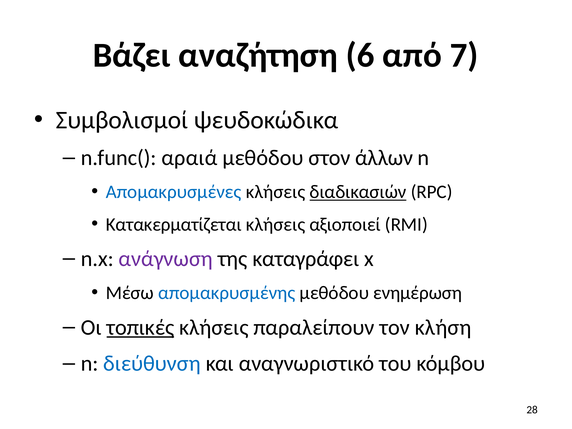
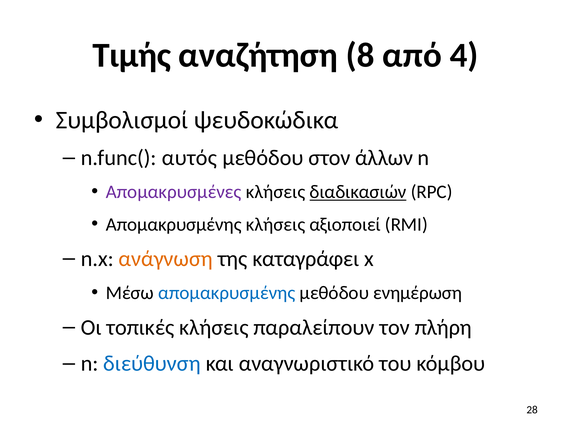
Βάζει: Βάζει -> Τιμής
6: 6 -> 8
7: 7 -> 4
αραιά: αραιά -> αυτός
Απομακρυσμένες colour: blue -> purple
Κατακερματίζεται at (174, 224): Κατακερματίζεται -> Απομακρυσμένης
ανάγνωση colour: purple -> orange
τοπικές underline: present -> none
κλήση: κλήση -> πλήρη
